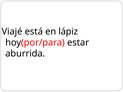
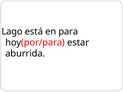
Viajé: Viajé -> Lago
lápiz: lápiz -> para
